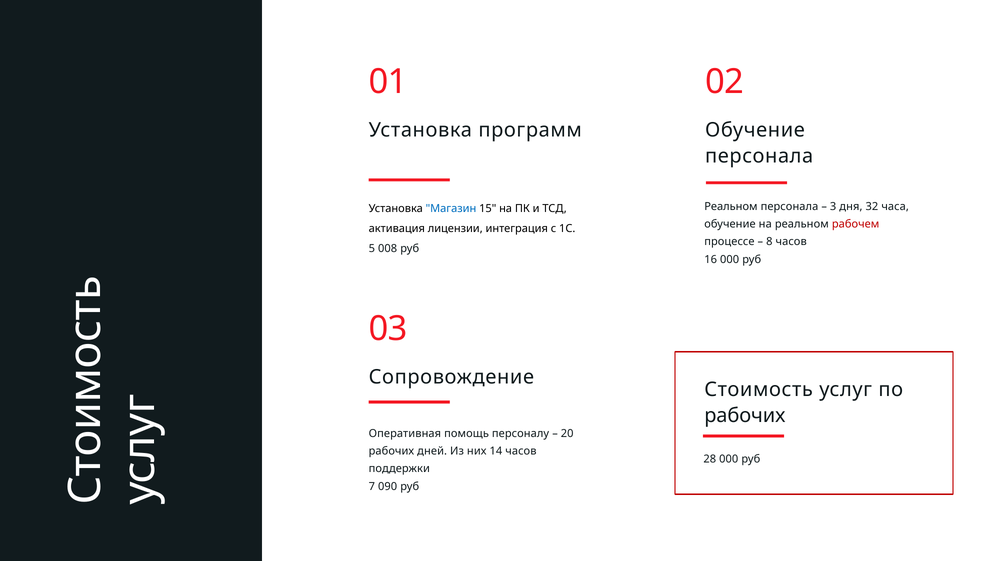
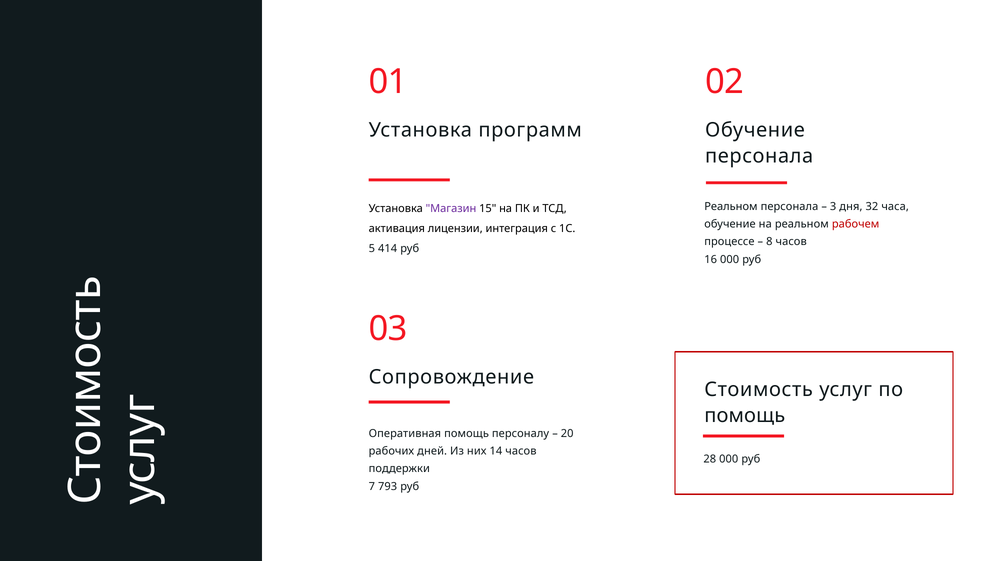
Магазин colour: blue -> purple
008: 008 -> 414
рабочих at (745, 415): рабочих -> помощь
090: 090 -> 793
